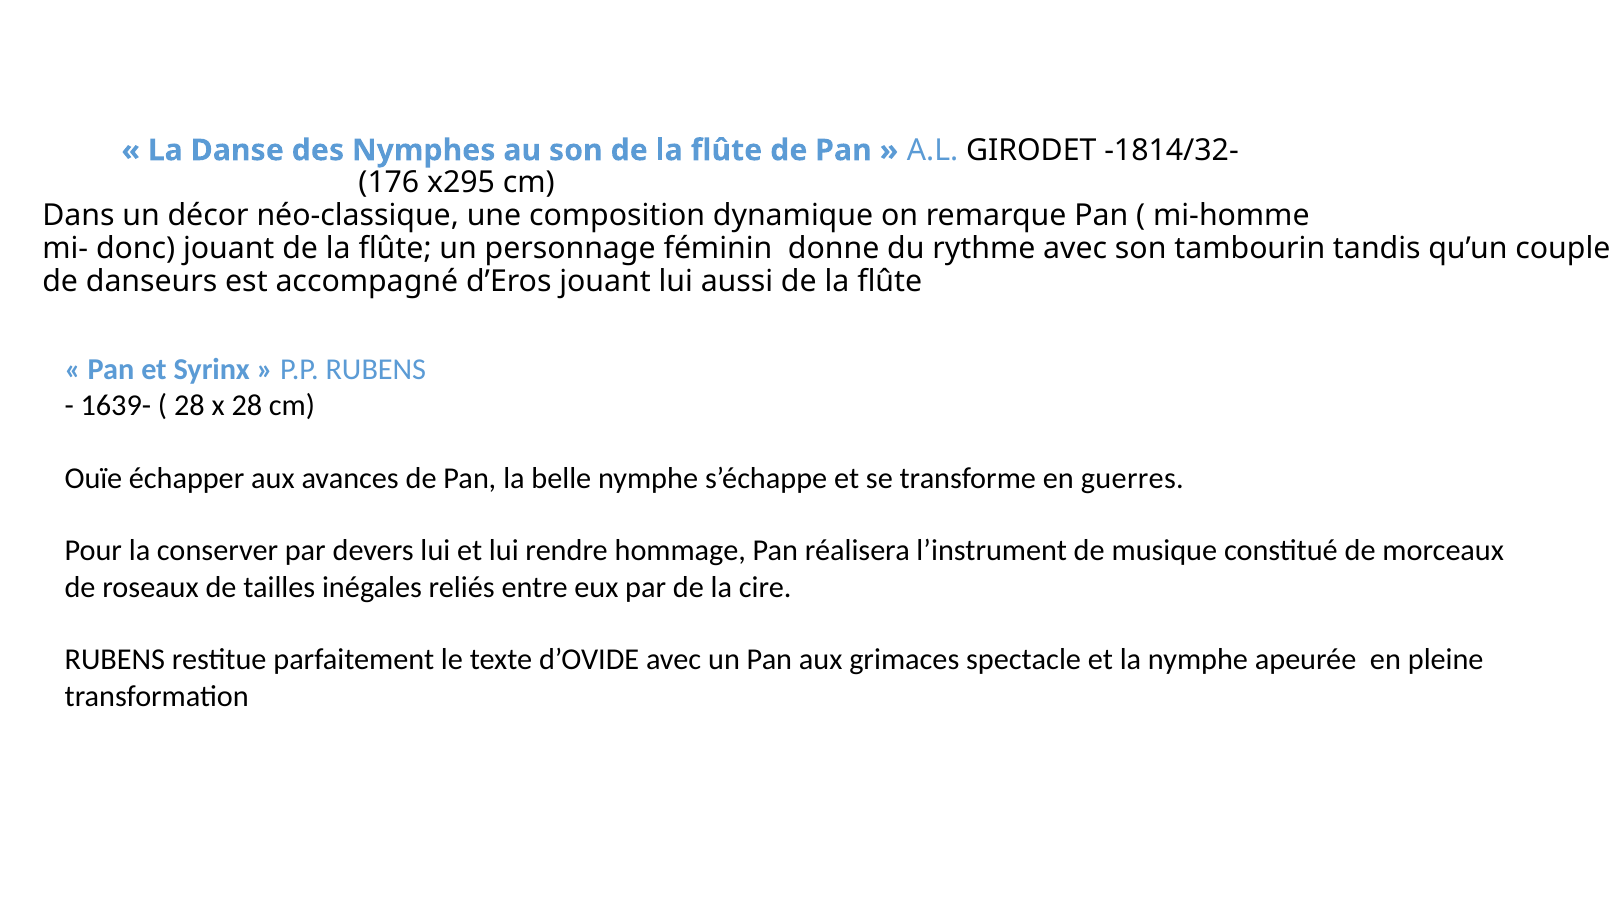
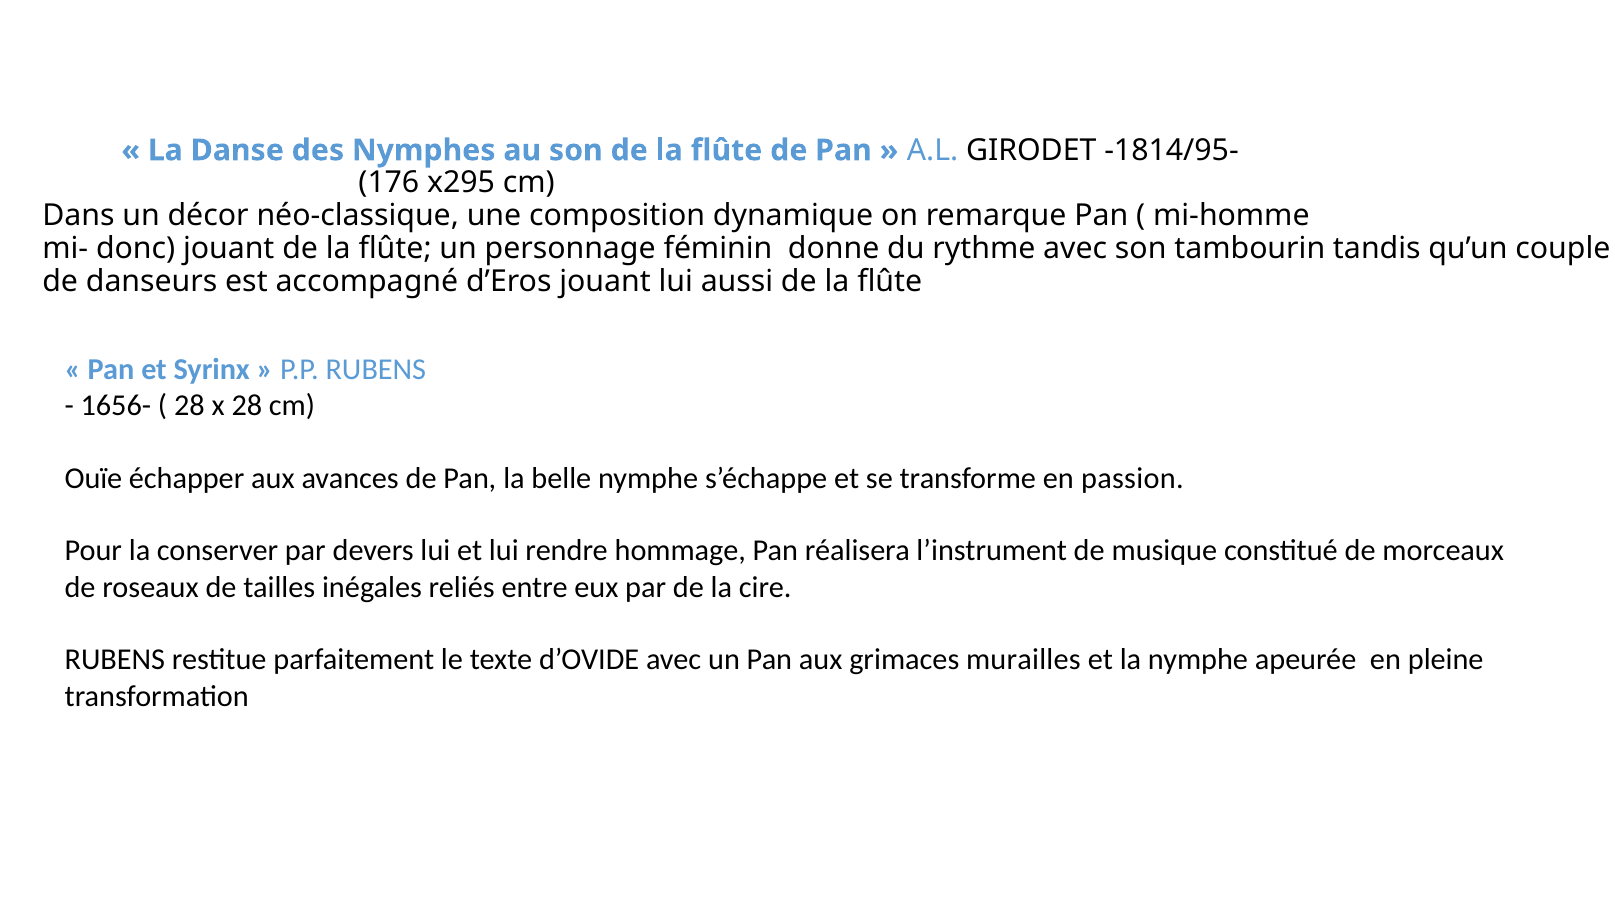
-1814/32-: -1814/32- -> -1814/95-
1639-: 1639- -> 1656-
guerres: guerres -> passion
spectacle: spectacle -> murailles
